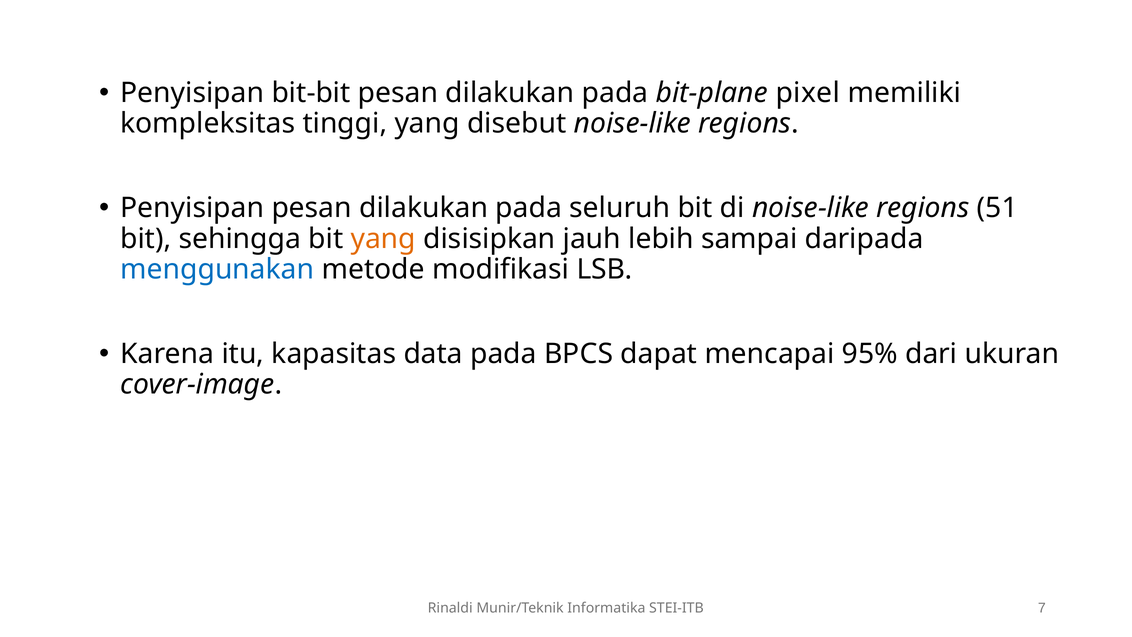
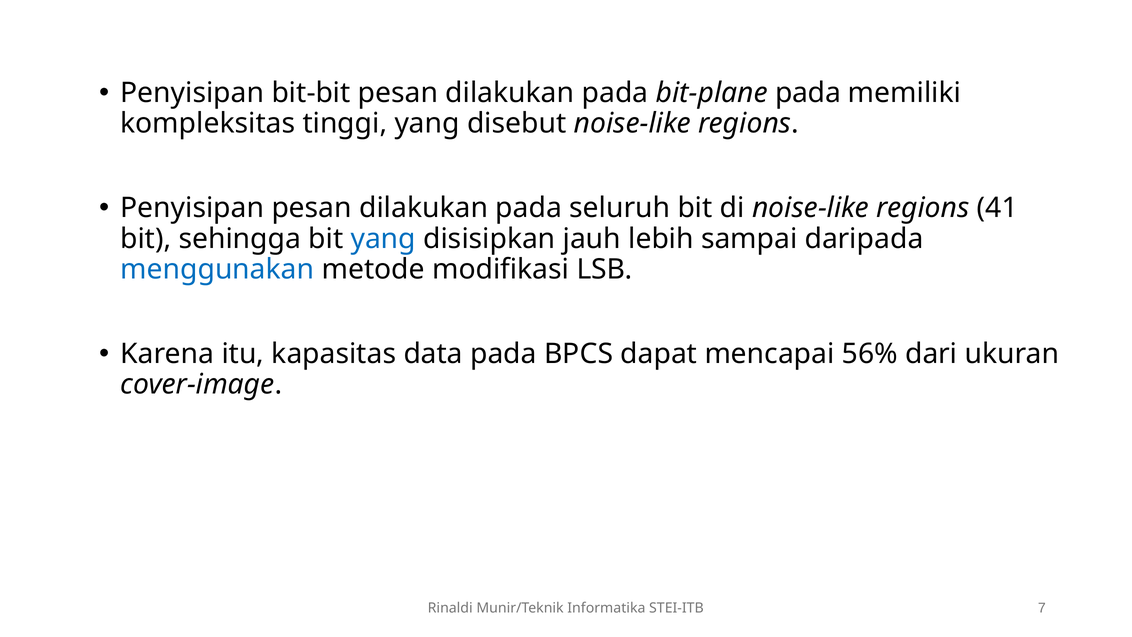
bit-plane pixel: pixel -> pada
51: 51 -> 41
yang at (383, 239) colour: orange -> blue
95%: 95% -> 56%
